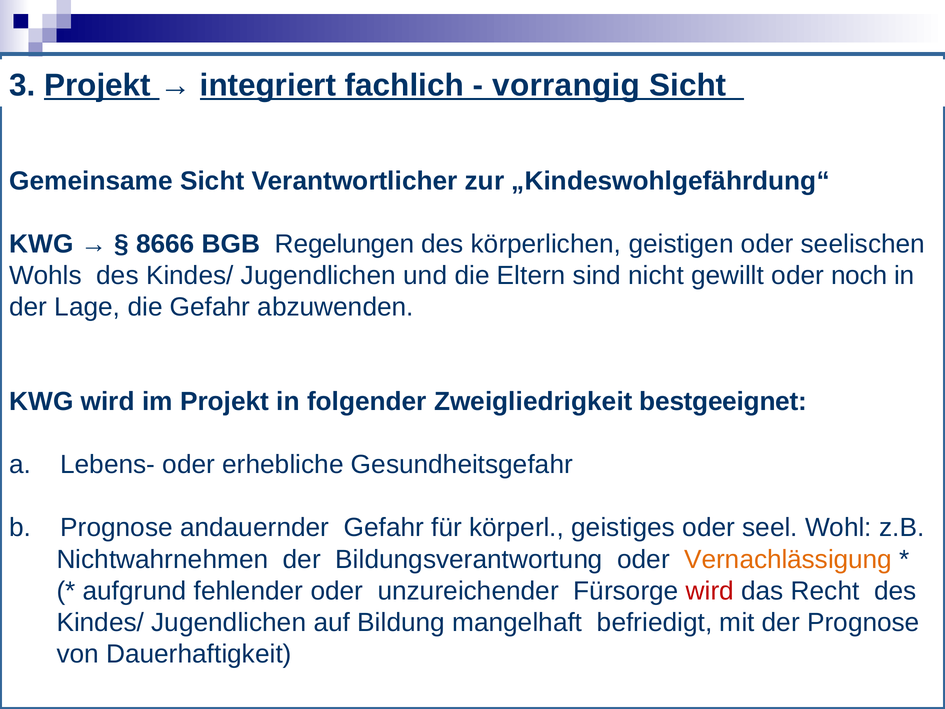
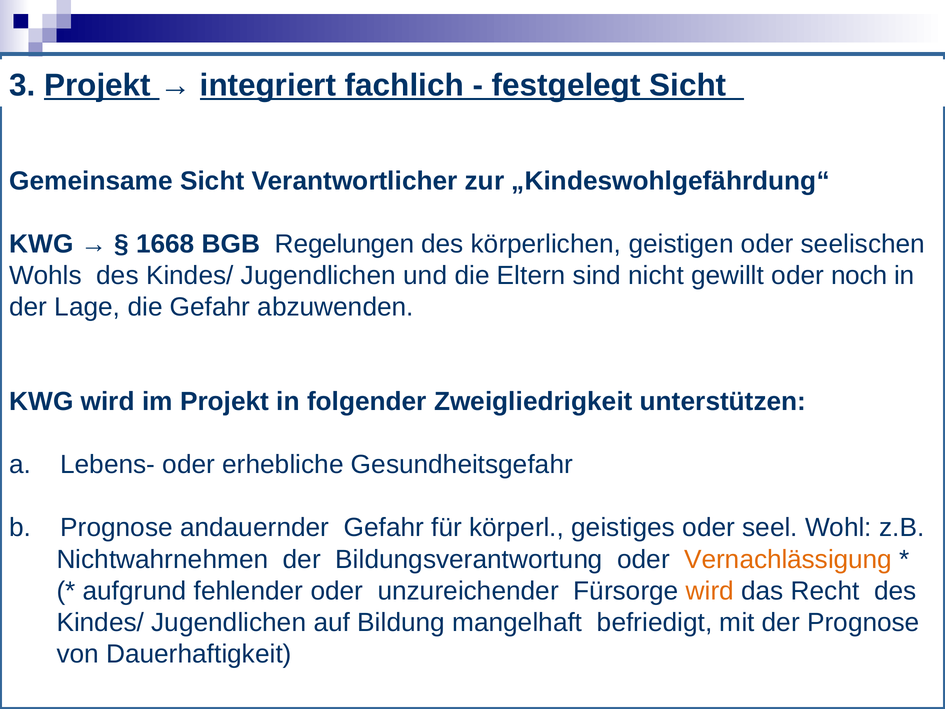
vorrangig: vorrangig -> festgelegt
8666: 8666 -> 1668
bestgeeignet: bestgeeignet -> unterstützen
wird at (710, 591) colour: red -> orange
